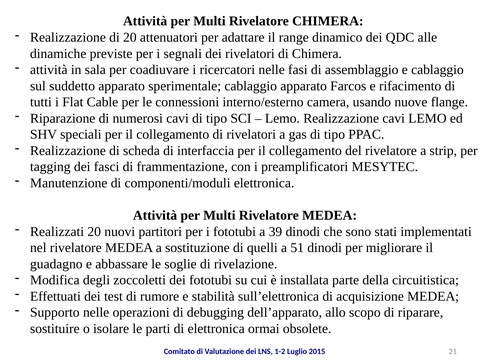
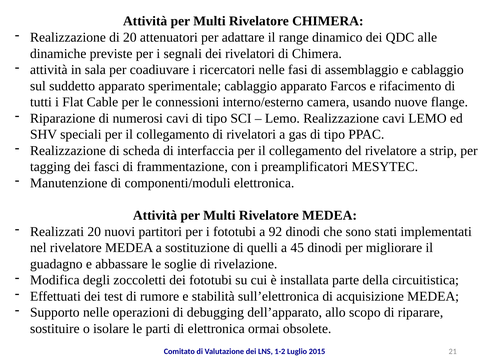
39: 39 -> 92
51: 51 -> 45
